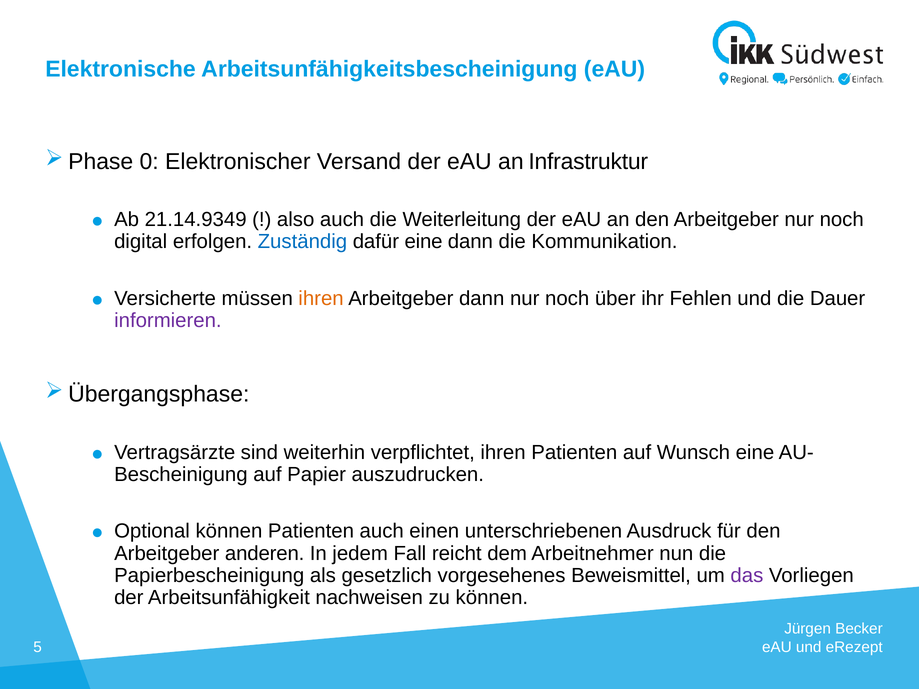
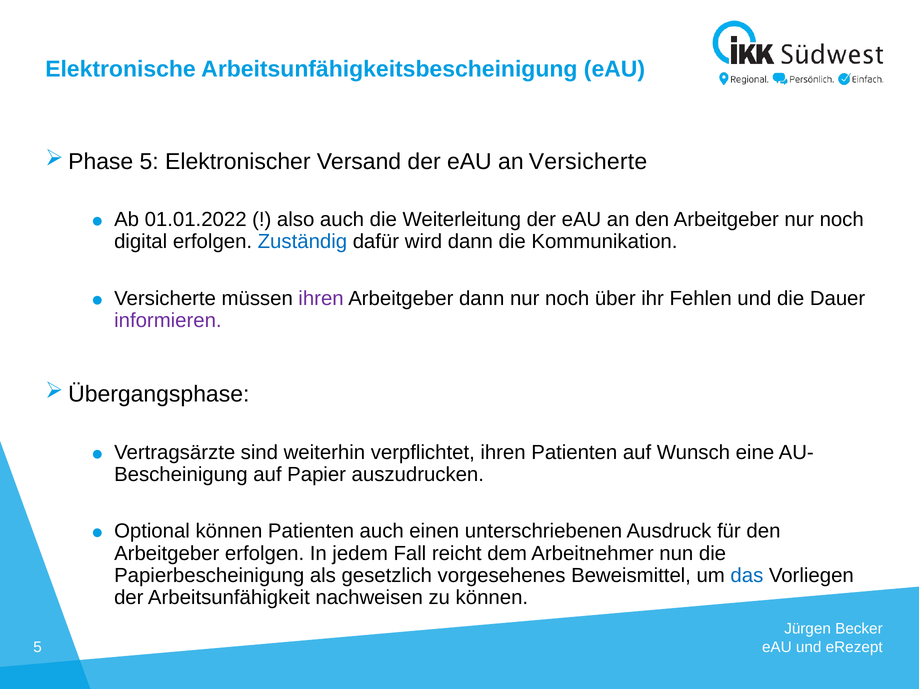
0 at (149, 162): 0 -> 5
an Infrastruktur: Infrastruktur -> Versicherte
21.14.9349: 21.14.9349 -> 01.01.2022
dafür eine: eine -> wird
ihren at (321, 299) colour: orange -> purple
Arbeitgeber anderen: anderen -> erfolgen
das colour: purple -> blue
